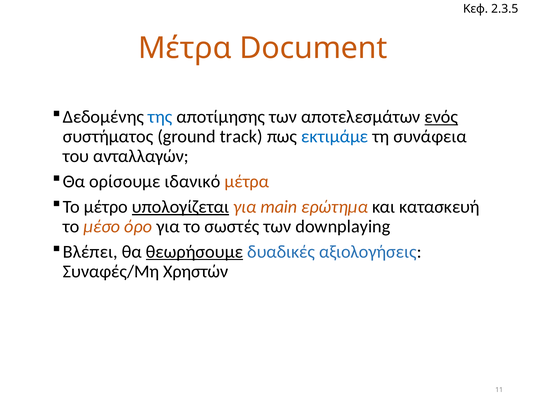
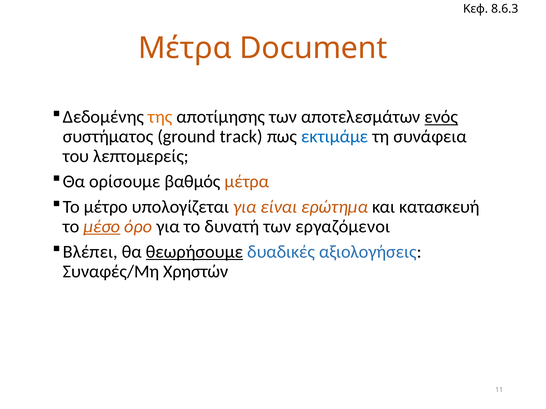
2.3.5: 2.3.5 -> 8.6.3
της colour: blue -> orange
ανταλλαγών: ανταλλαγών -> λεπτομερείς
ιδανικό: ιδανικό -> βαθμός
υπολογίζεται underline: present -> none
main: main -> είναι
μέσο underline: none -> present
σωστές: σωστές -> δυνατή
downplaying: downplaying -> εργαζόμενοι
